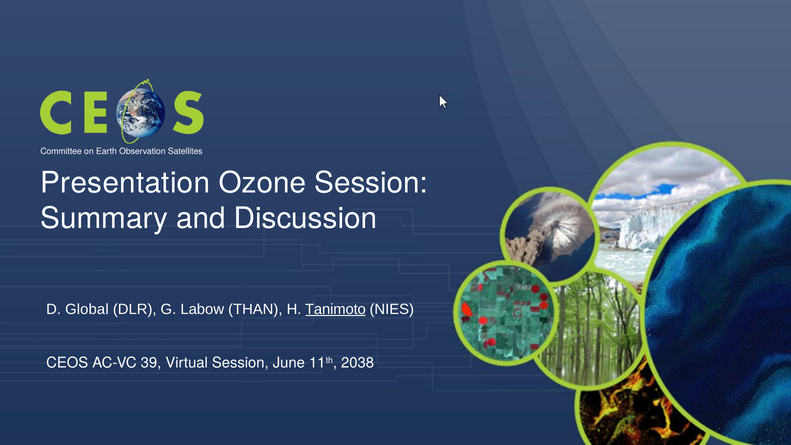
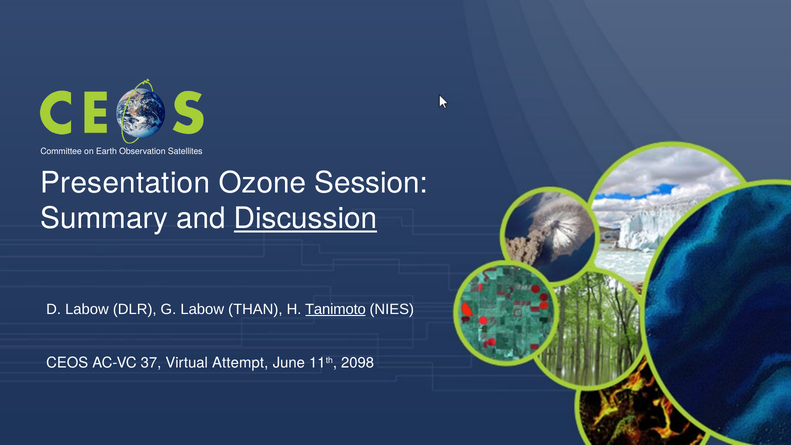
Discussion underline: none -> present
D Global: Global -> Labow
39: 39 -> 37
Virtual Session: Session -> Attempt
2038: 2038 -> 2098
